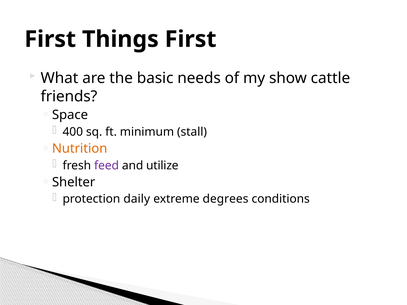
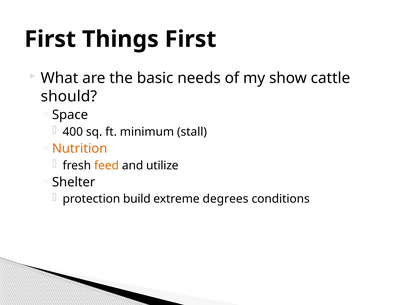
friends: friends -> should
feed colour: purple -> orange
daily: daily -> build
